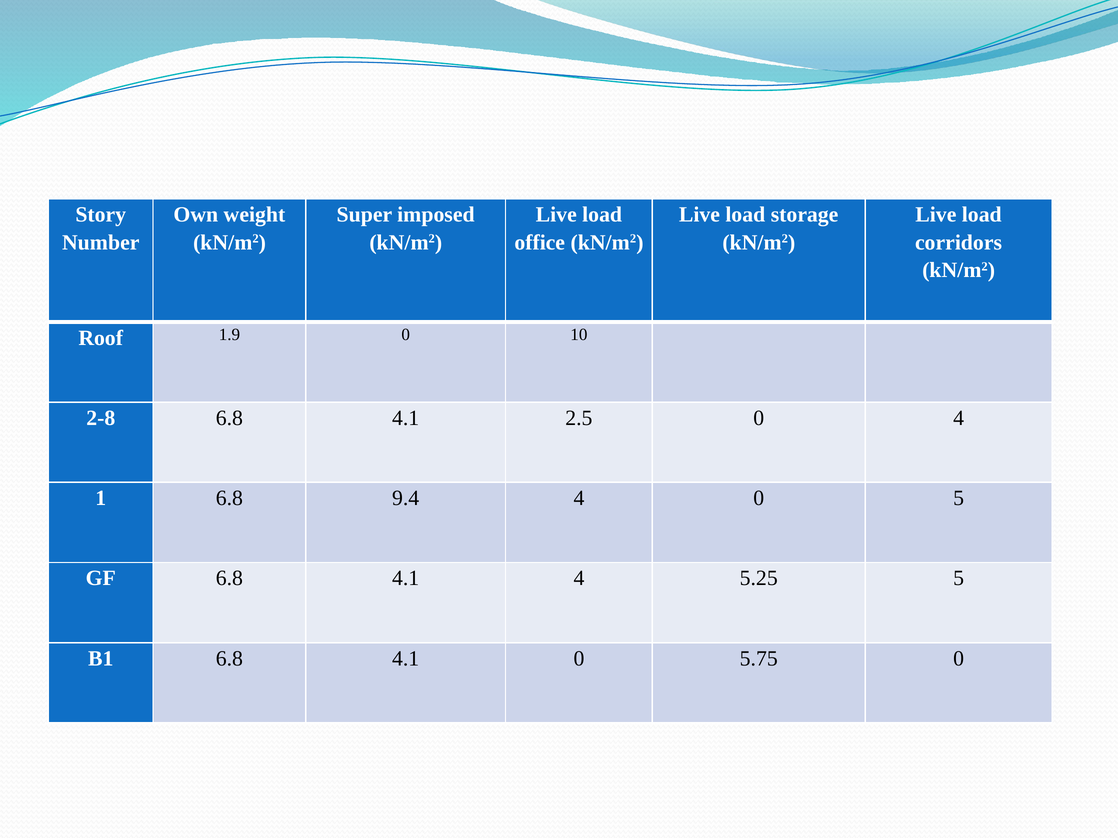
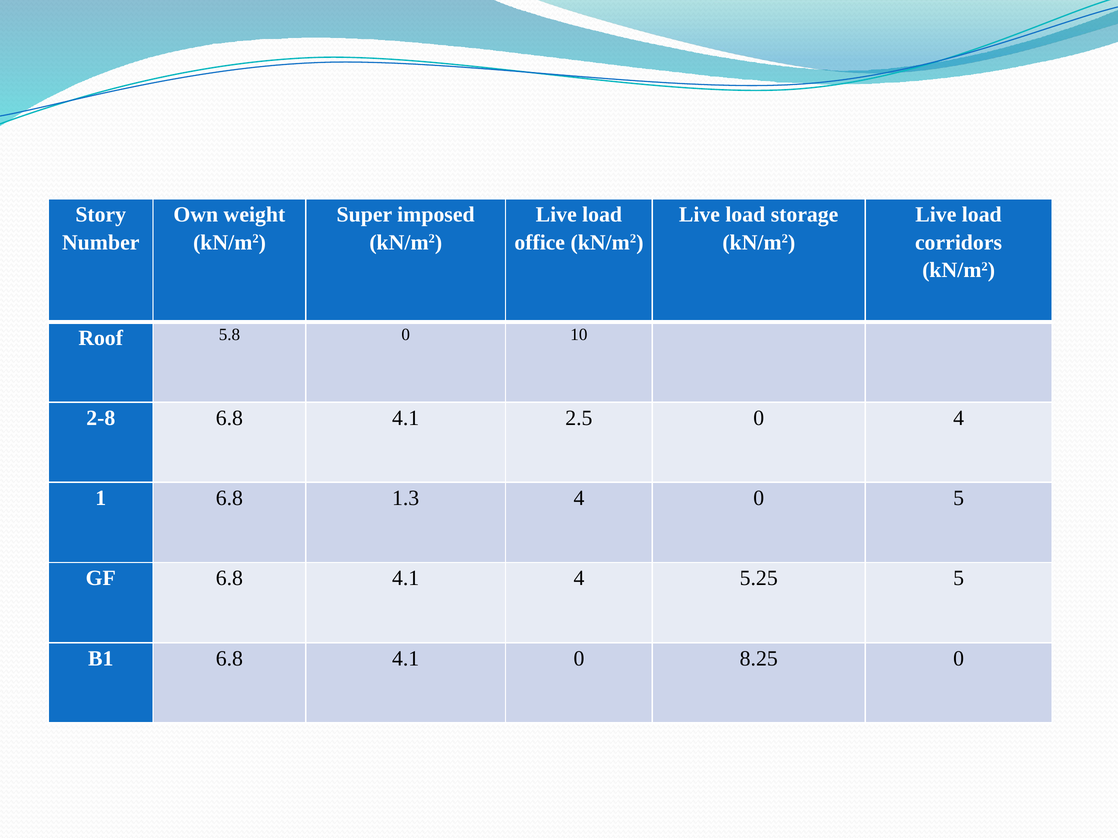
1.9: 1.9 -> 5.8
9.4: 9.4 -> 1.3
5.75: 5.75 -> 8.25
